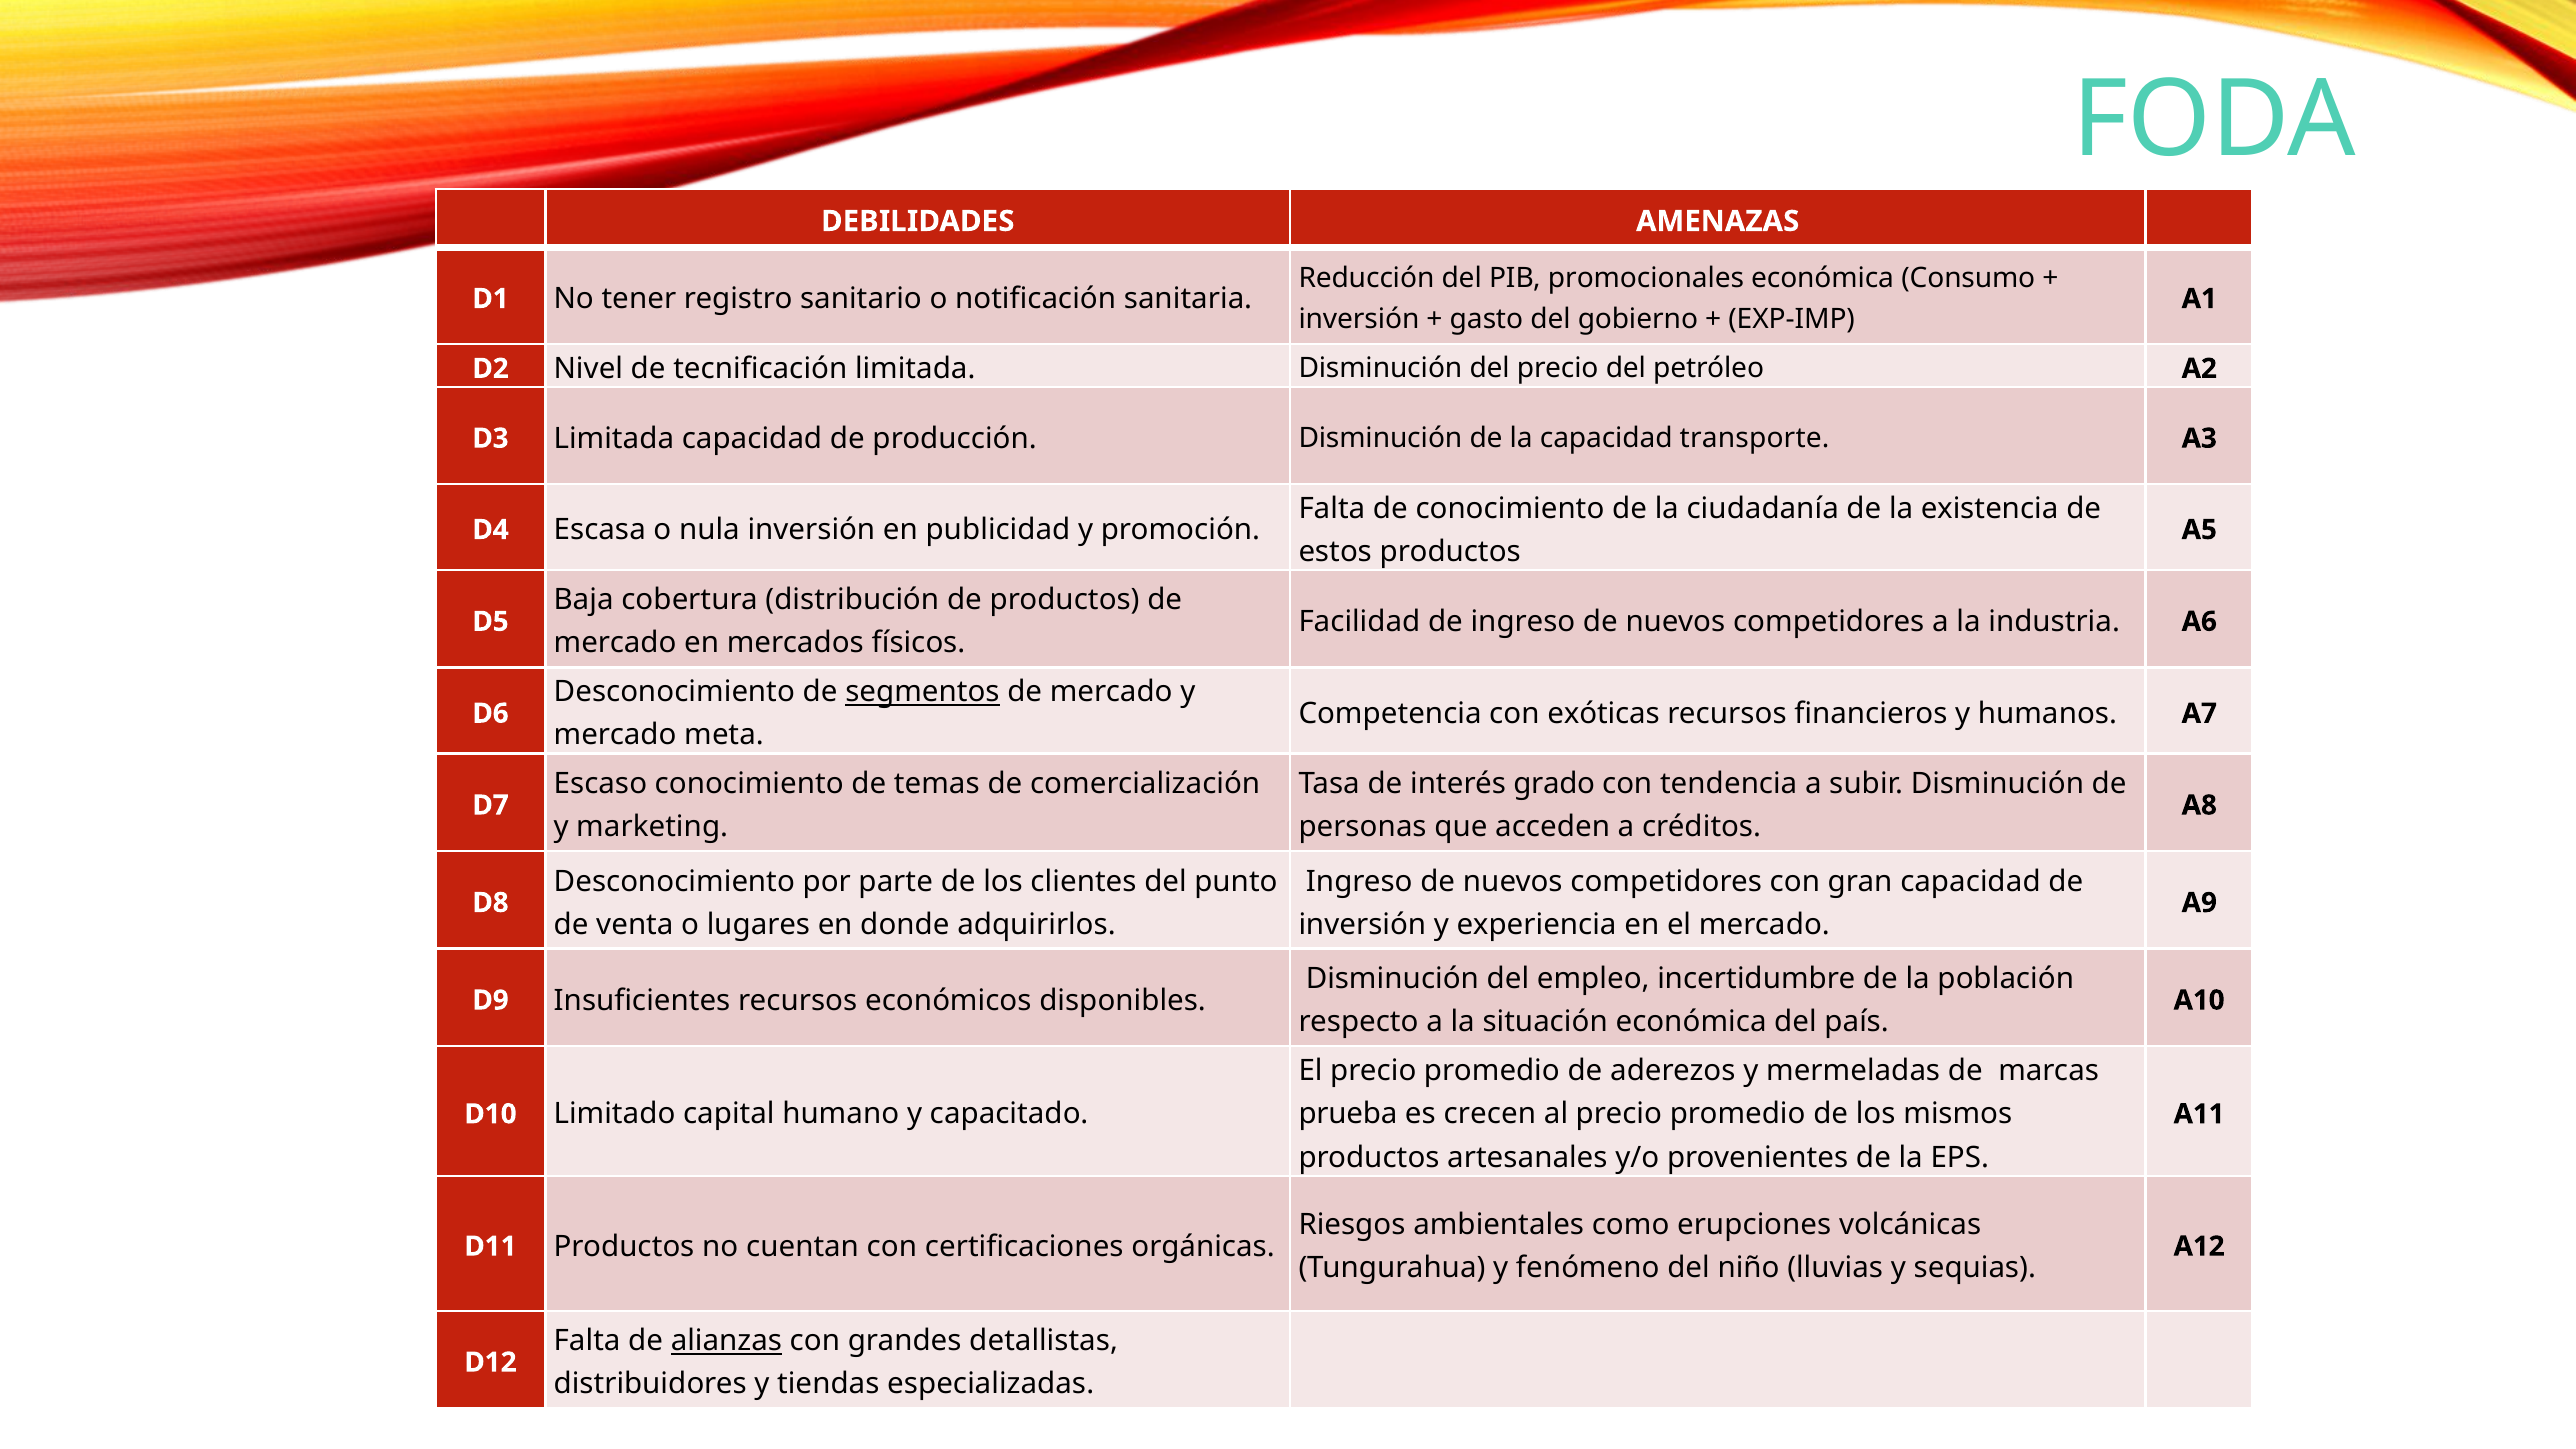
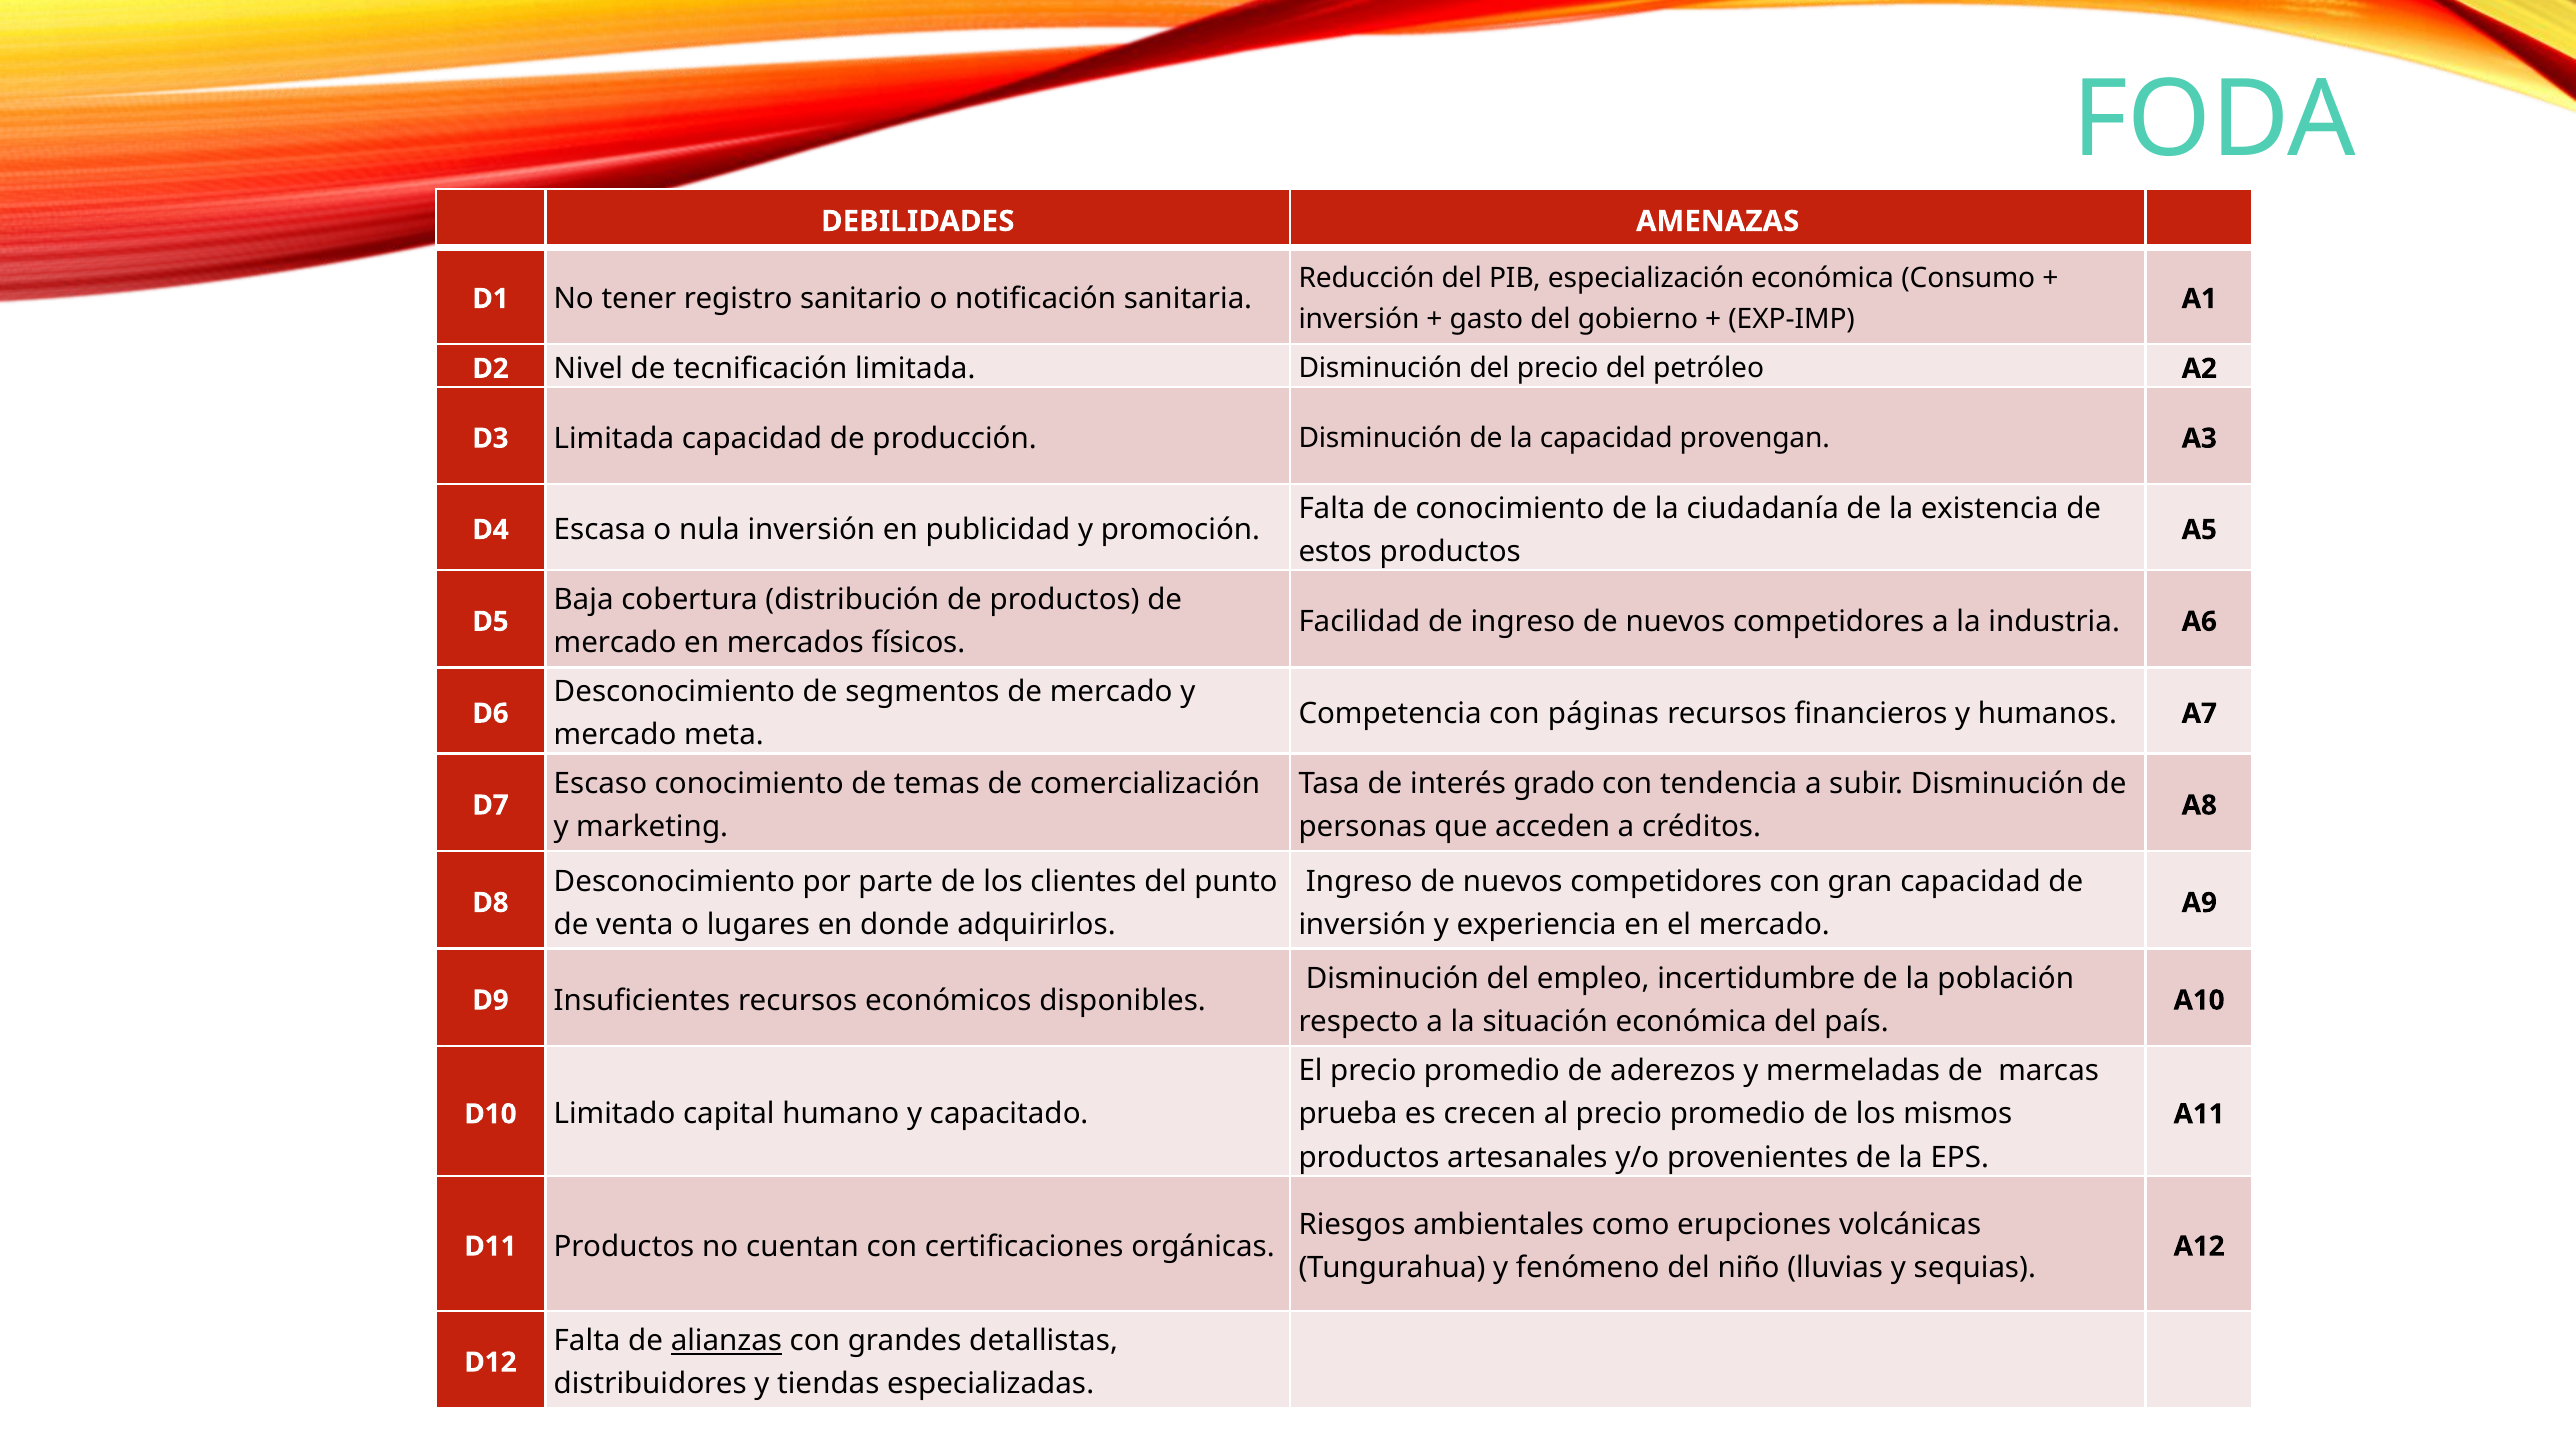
promocionales: promocionales -> especialización
transporte: transporte -> provengan
segmentos underline: present -> none
exóticas: exóticas -> páginas
